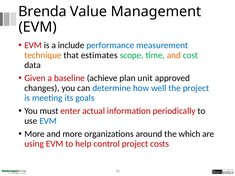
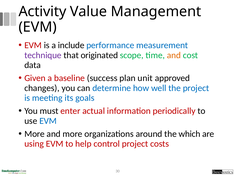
Brenda: Brenda -> Activity
technique colour: orange -> purple
estimates: estimates -> originated
achieve: achieve -> success
